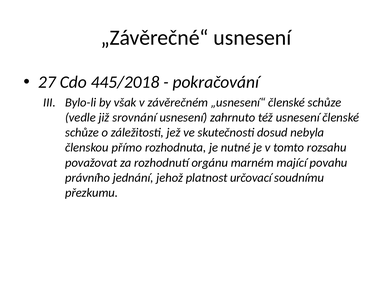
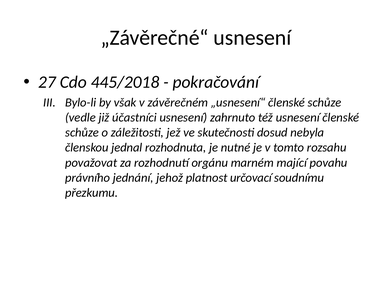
srovnání: srovnání -> účastníci
přímo: přímo -> jednal
